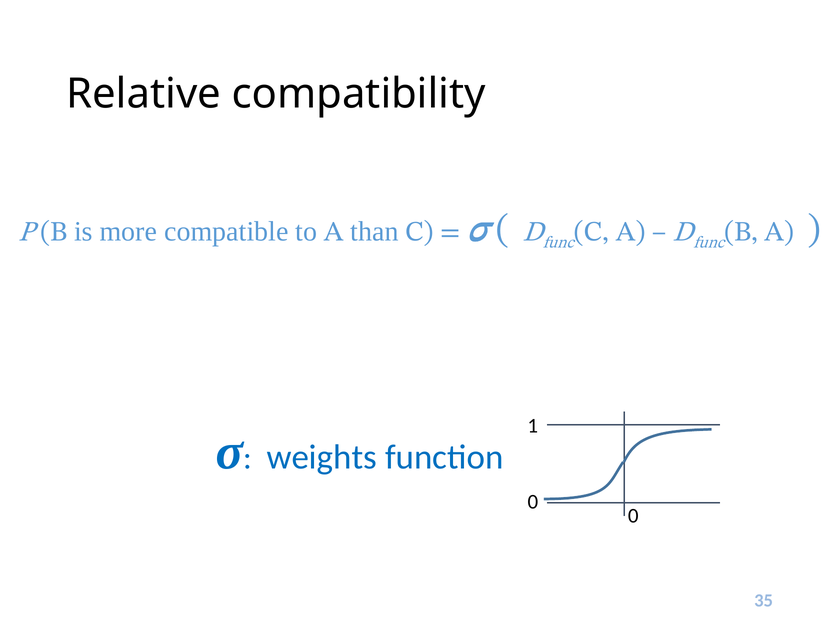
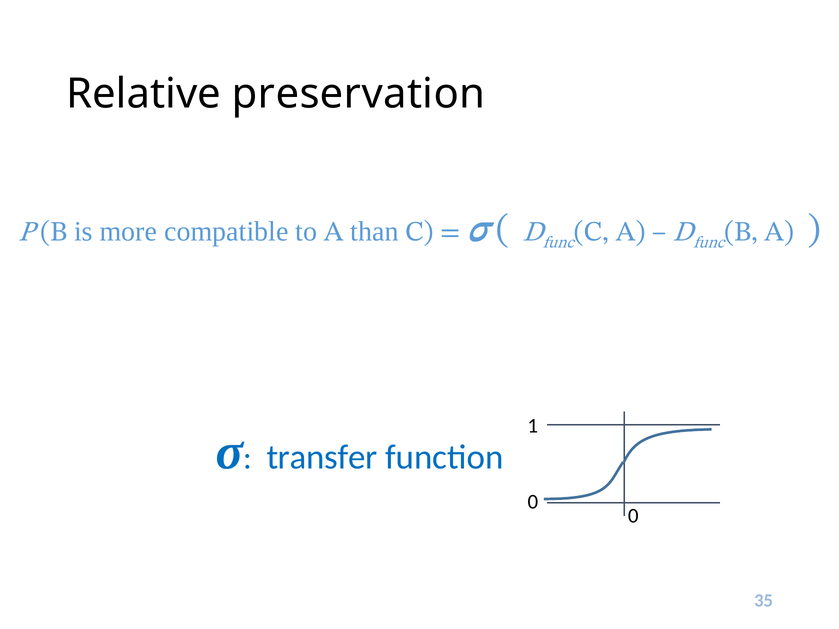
compatibility: compatibility -> preservation
weights: weights -> transfer
